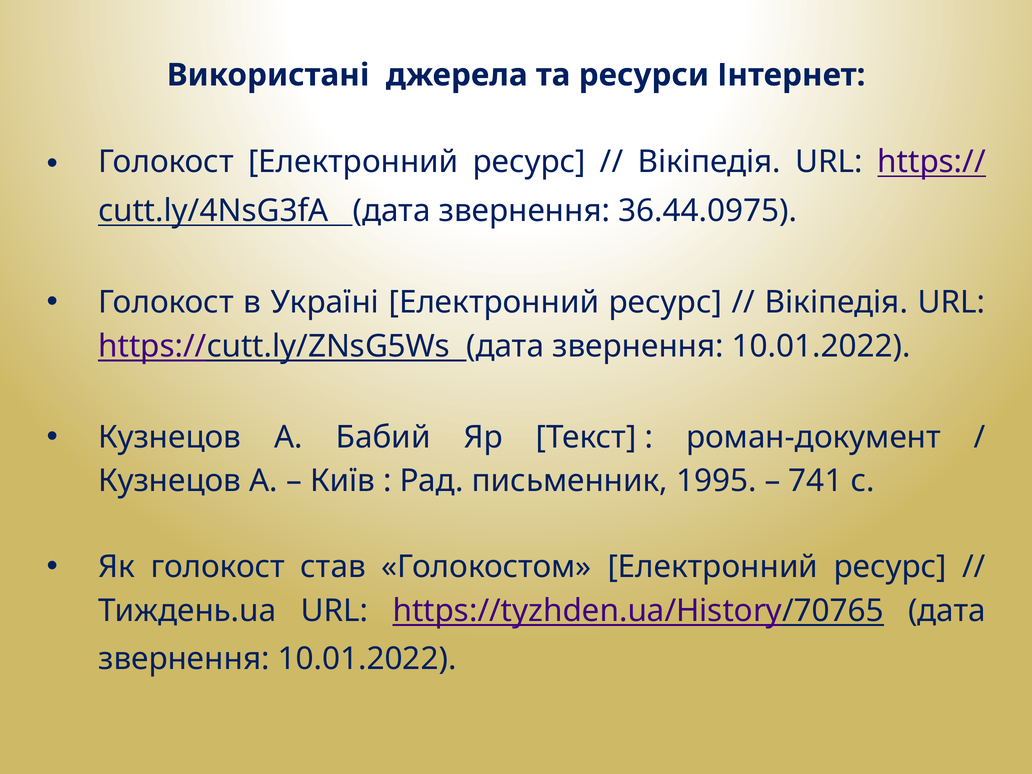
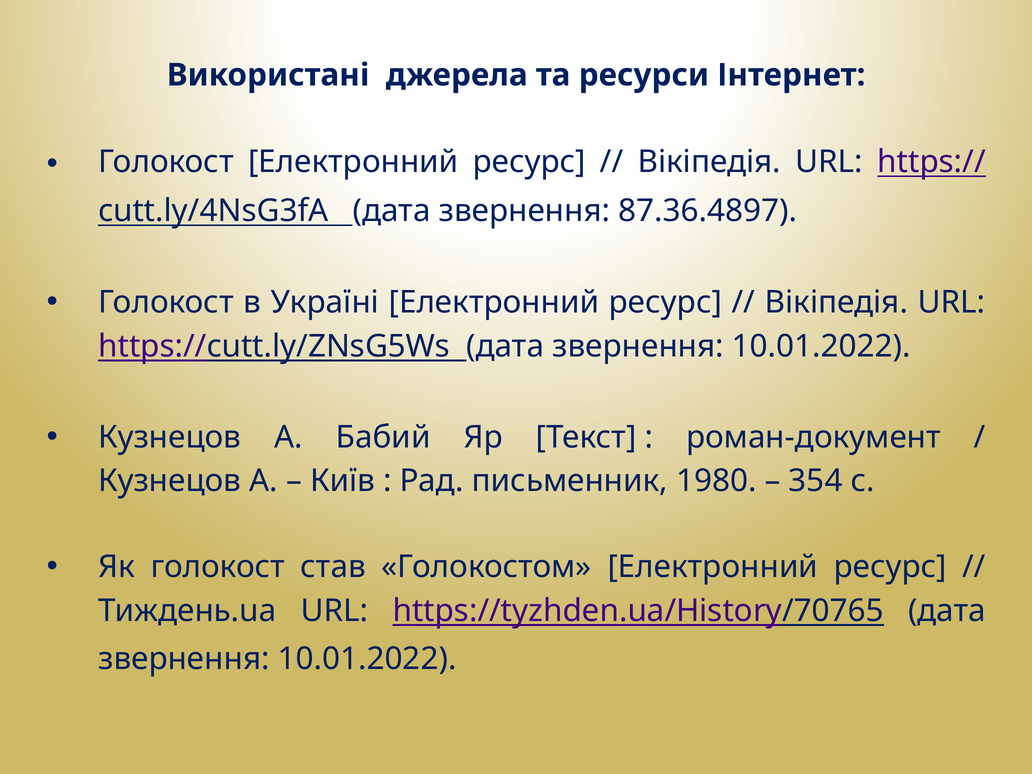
36.44.0975: 36.44.0975 -> 87.36.4897
1995: 1995 -> 1980
741: 741 -> 354
